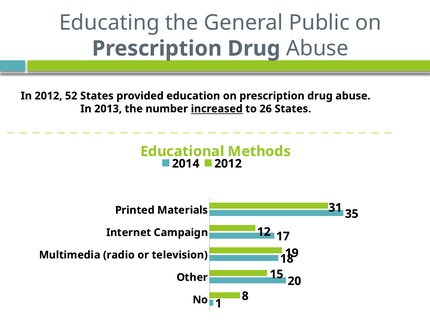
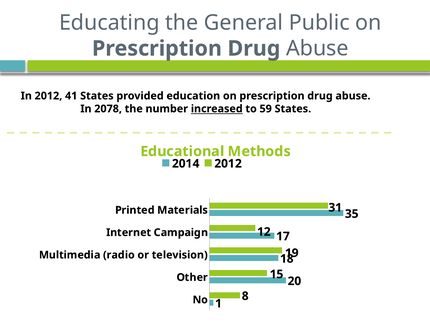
52: 52 -> 41
2013: 2013 -> 2078
26: 26 -> 59
